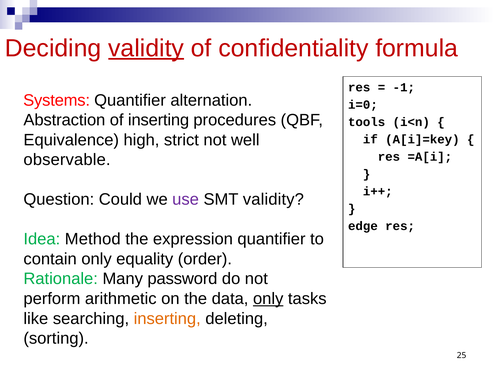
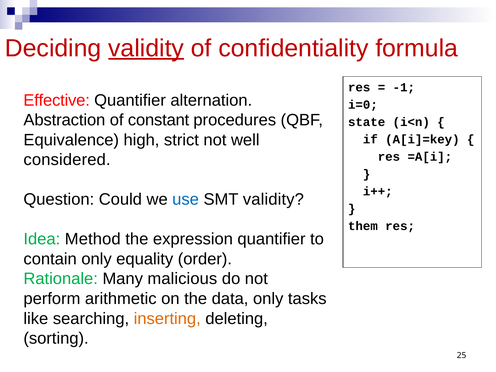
Systems: Systems -> Effective
of inserting: inserting -> constant
tools: tools -> state
observable: observable -> considered
use colour: purple -> blue
edge: edge -> them
password: password -> malicious
only at (268, 299) underline: present -> none
